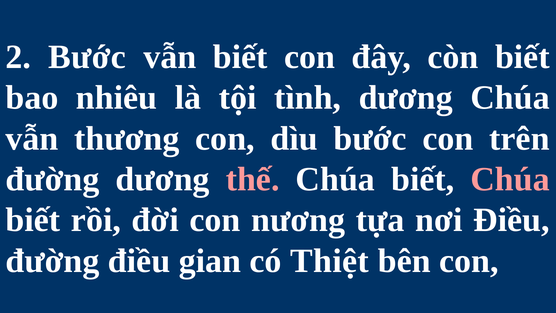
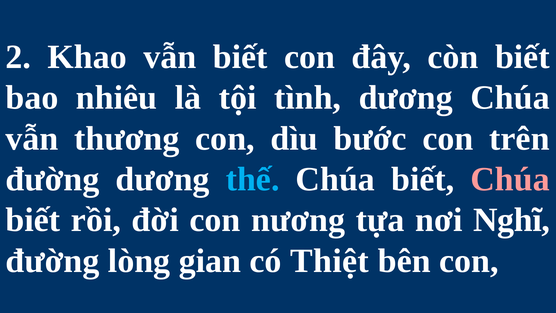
2 Bước: Bước -> Khao
thế colour: pink -> light blue
nơi Điều: Điều -> Nghĩ
đường điều: điều -> lòng
